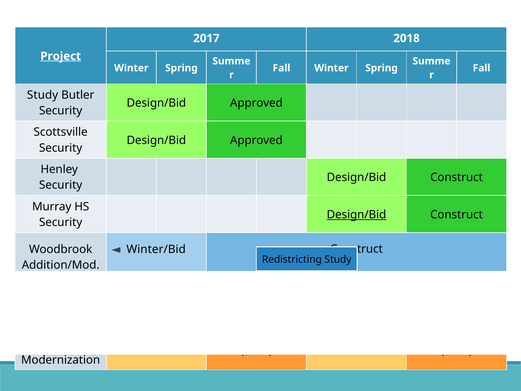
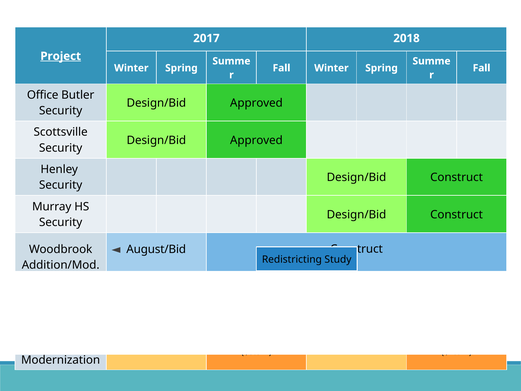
Study at (43, 95): Study -> Office
Design/Bid at (356, 215) underline: present -> none
Winter/Bid: Winter/Bid -> August/Bid
